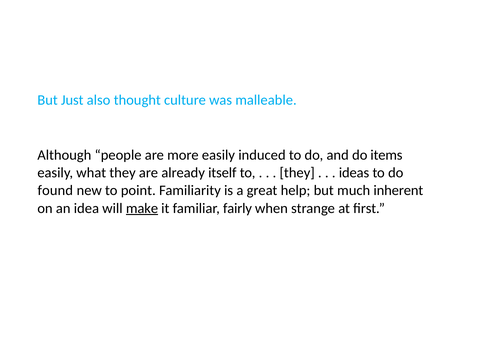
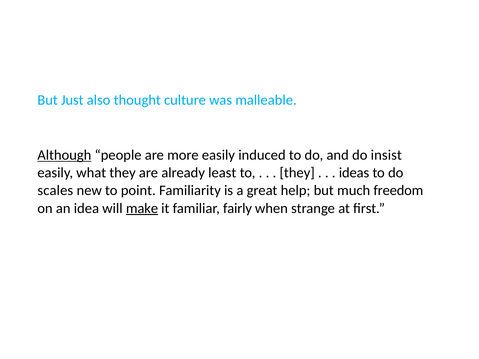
Although underline: none -> present
items: items -> insist
itself: itself -> least
found: found -> scales
inherent: inherent -> freedom
